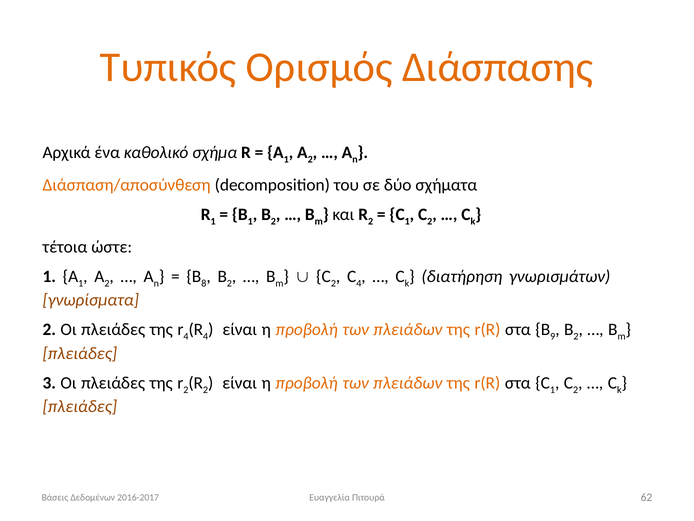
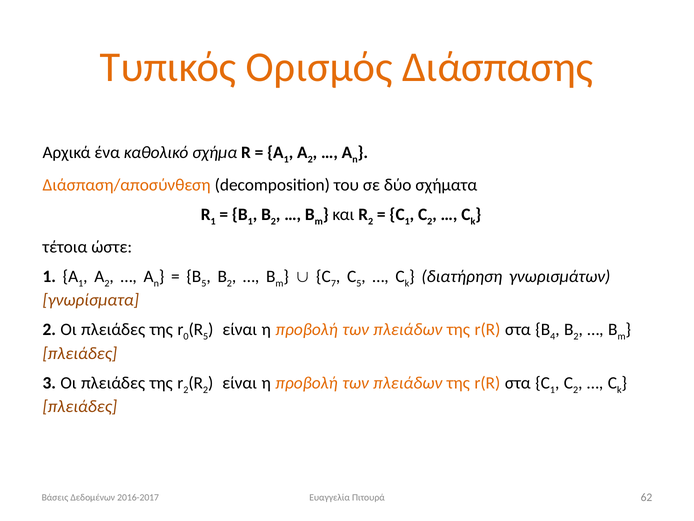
8 at (204, 283): 8 -> 5
2 at (333, 283): 2 -> 7
4 at (359, 283): 4 -> 5
της r 4: 4 -> 0
4 at (206, 336): 4 -> 5
9: 9 -> 4
